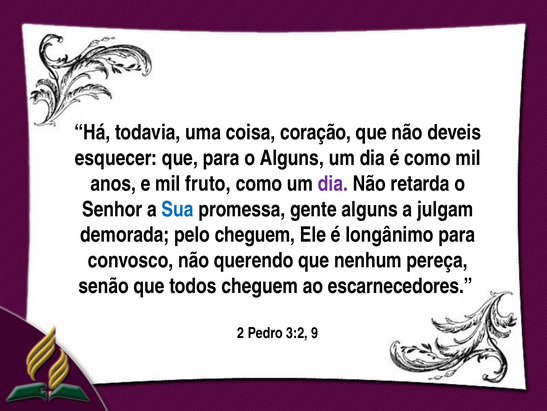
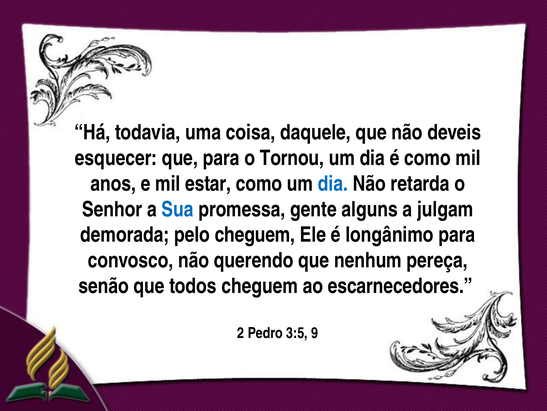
coração: coração -> daquele
o Alguns: Alguns -> Tornou
fruto: fruto -> estar
dia at (333, 183) colour: purple -> blue
3:2: 3:2 -> 3:5
